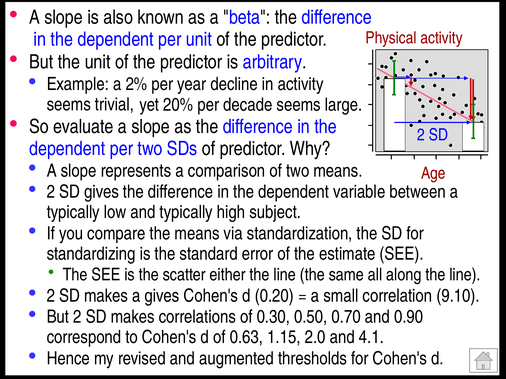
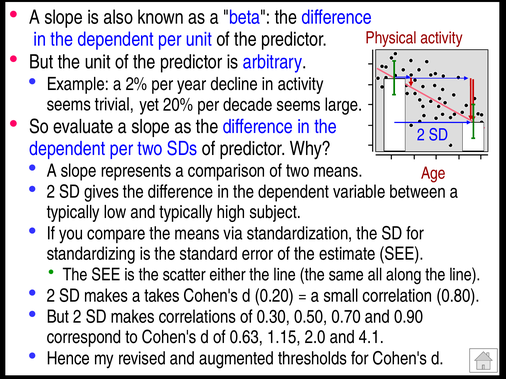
a gives: gives -> takes
9.10: 9.10 -> 0.80
